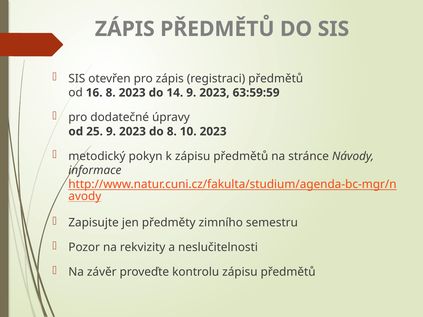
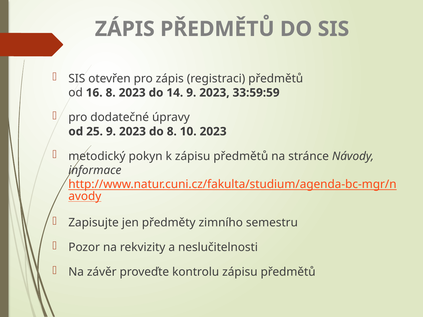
63:59:59: 63:59:59 -> 33:59:59
